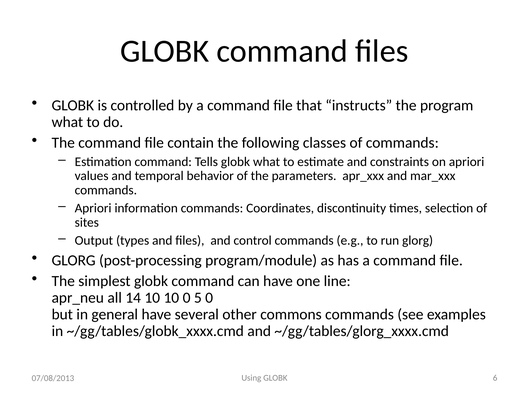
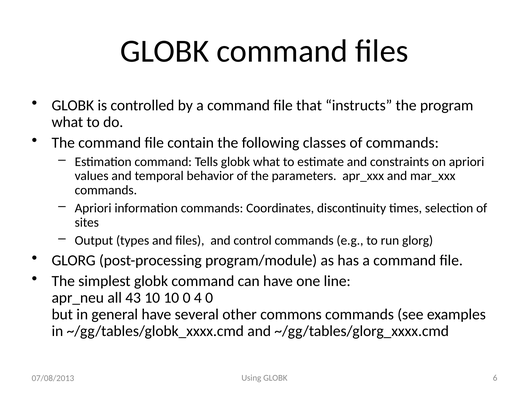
14: 14 -> 43
5: 5 -> 4
